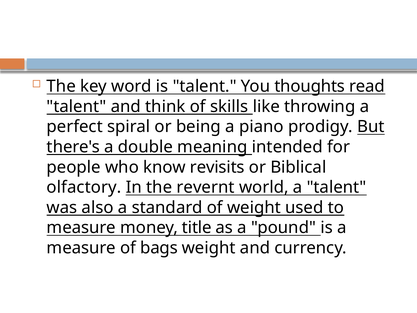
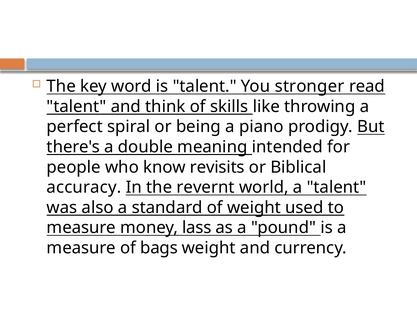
thoughts: thoughts -> stronger
olfactory: olfactory -> accuracy
title: title -> lass
